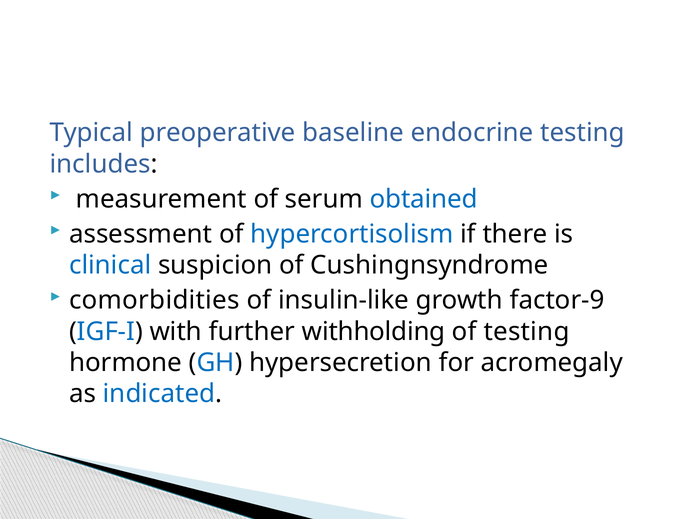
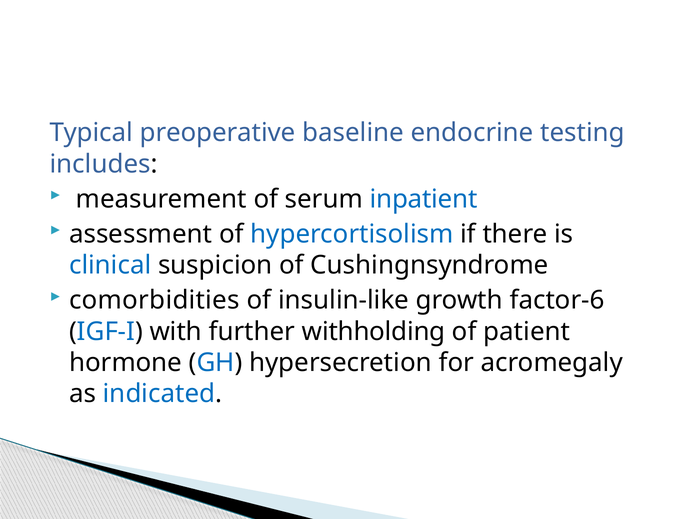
obtained: obtained -> inpatient
factor-9: factor-9 -> factor-6
of testing: testing -> patient
